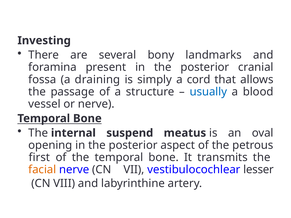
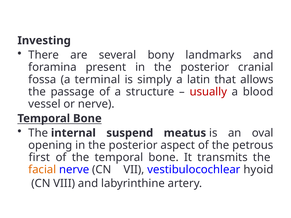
draining: draining -> terminal
cord: cord -> latin
usually colour: blue -> red
lesser: lesser -> hyoid
